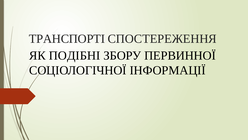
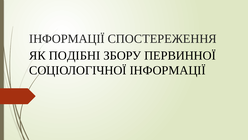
ТРАНСПОРТІ at (67, 39): ТРАНСПОРТІ -> ІНФОРМАЦІЇ
